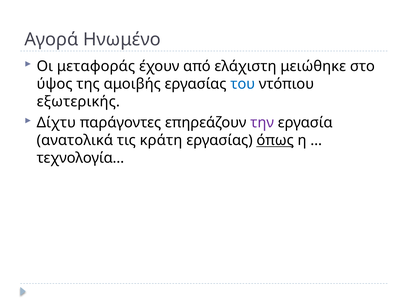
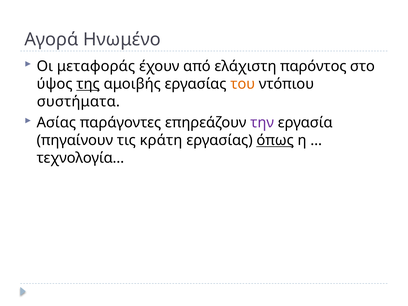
μειώθηκε: μειώθηκε -> παρόντος
της underline: none -> present
του colour: blue -> orange
εξωτερικής: εξωτερικής -> συστήματα
Δίχτυ: Δίχτυ -> Ασίας
ανατολικά: ανατολικά -> πηγαίνουν
